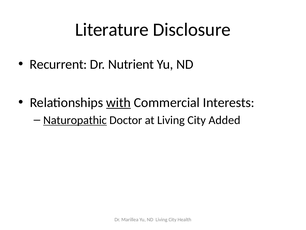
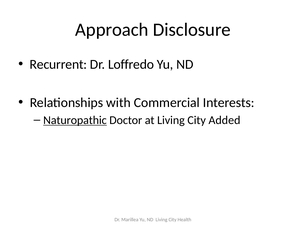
Literature: Literature -> Approach
Nutrient: Nutrient -> Loffredo
with underline: present -> none
